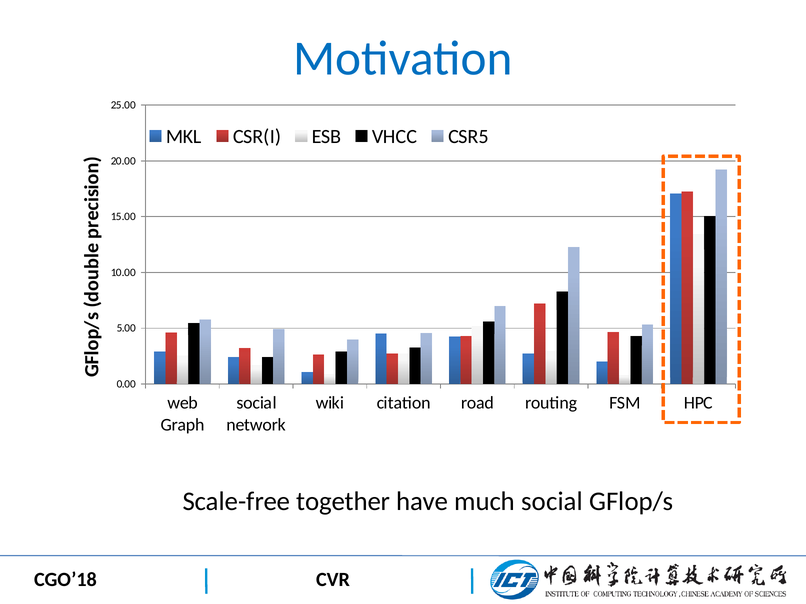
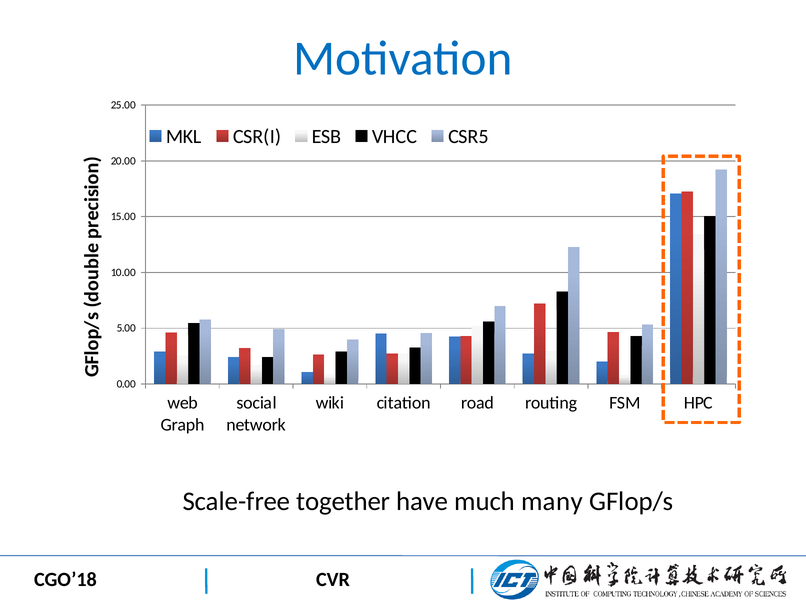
much social: social -> many
